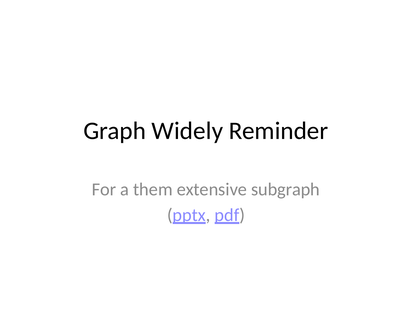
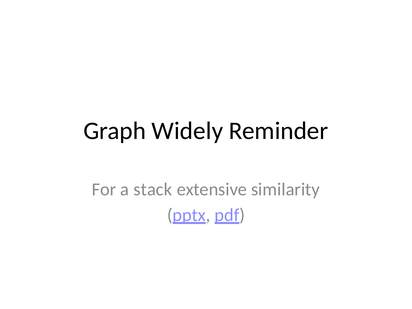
them: them -> stack
subgraph: subgraph -> similarity
